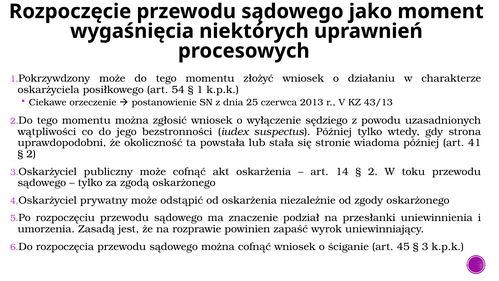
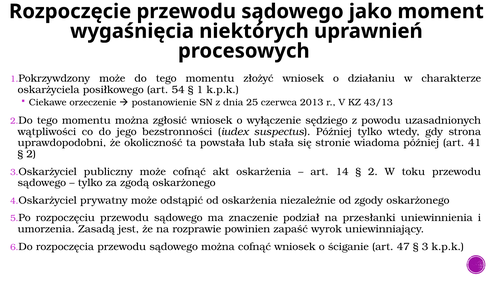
45: 45 -> 47
